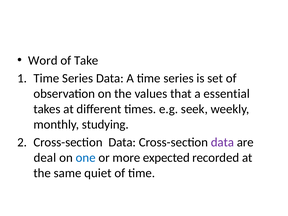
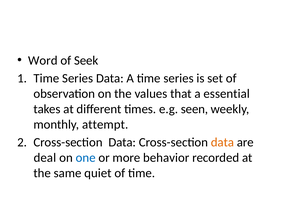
Take: Take -> Seek
seek: seek -> seen
studying: studying -> attempt
data at (222, 142) colour: purple -> orange
expected: expected -> behavior
